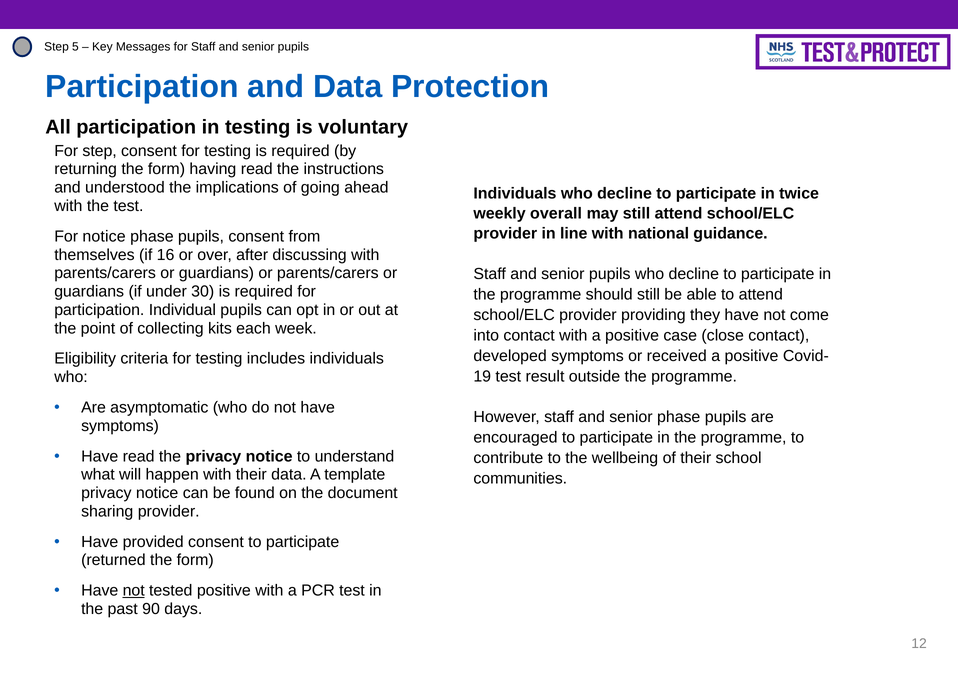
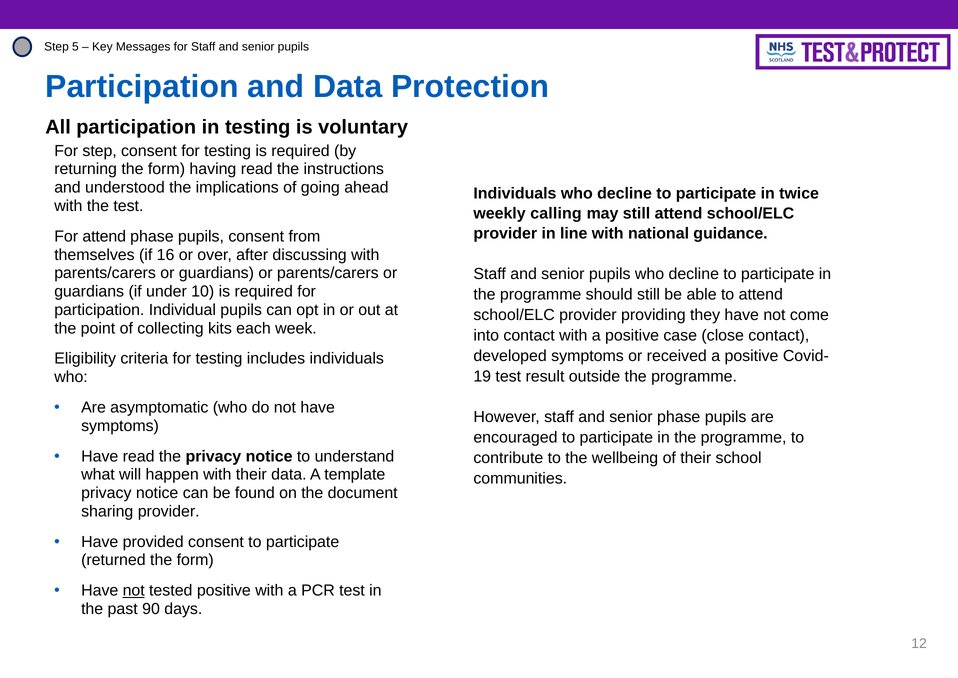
overall: overall -> calling
For notice: notice -> attend
30: 30 -> 10
